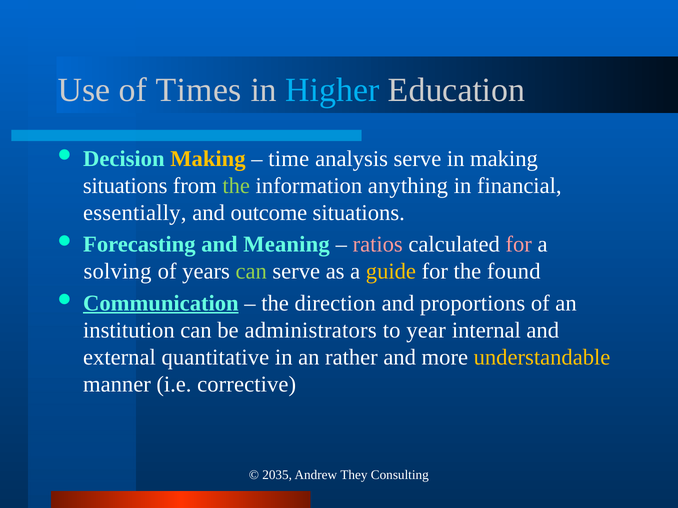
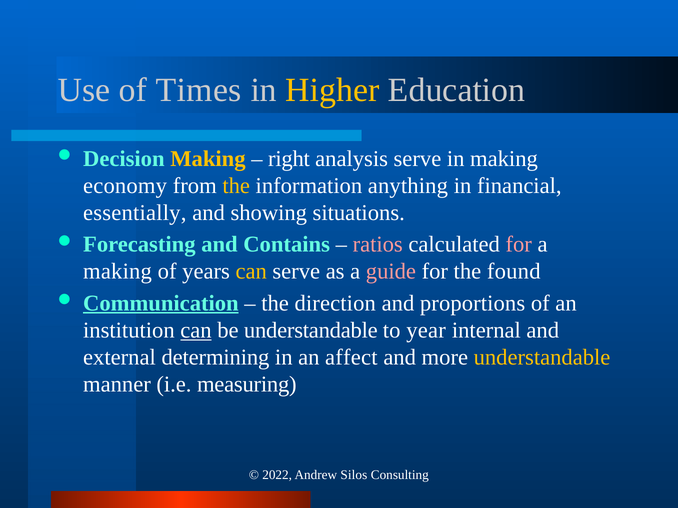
Higher colour: light blue -> yellow
time: time -> right
situations at (125, 186): situations -> economy
the at (236, 186) colour: light green -> yellow
outcome: outcome -> showing
Meaning: Meaning -> Contains
solving at (118, 272): solving -> making
can at (251, 272) colour: light green -> yellow
guide colour: yellow -> pink
can at (196, 331) underline: none -> present
be administrators: administrators -> understandable
quantitative: quantitative -> determining
rather: rather -> affect
corrective: corrective -> measuring
2035: 2035 -> 2022
They: They -> Silos
